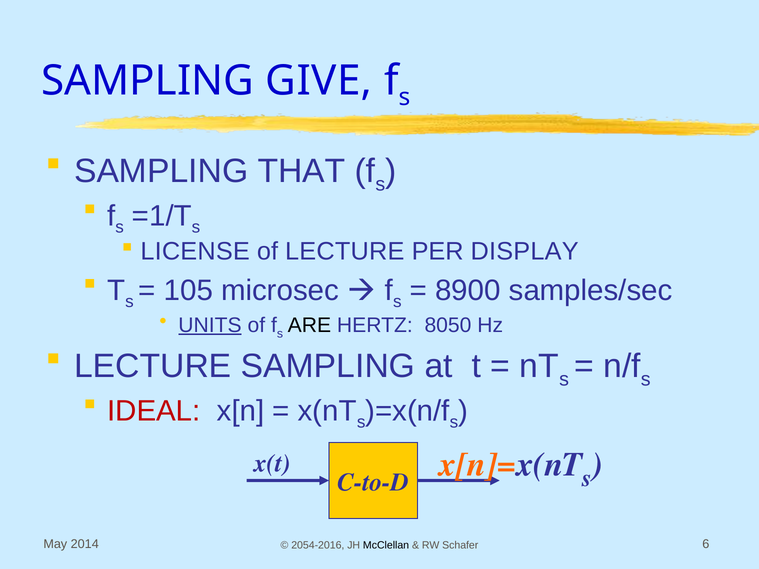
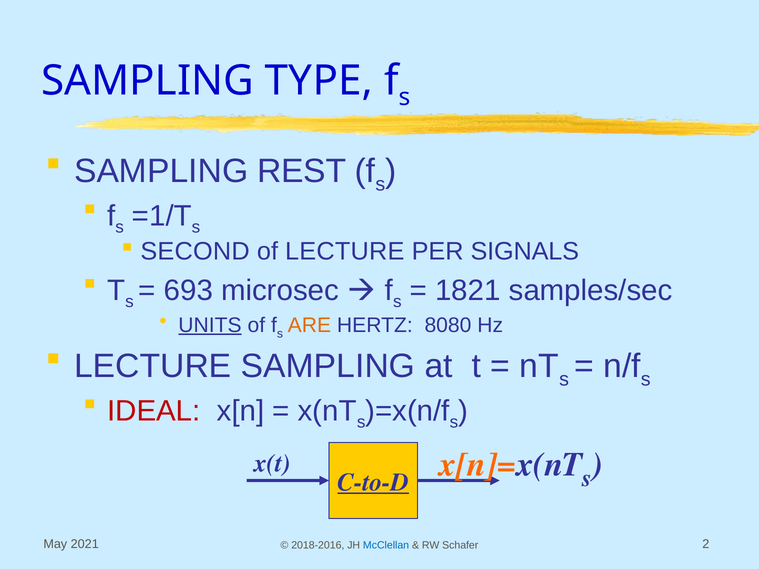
GIVE: GIVE -> TYPE
THAT: THAT -> REST
LICENSE: LICENSE -> SECOND
DISPLAY: DISPLAY -> SIGNALS
105: 105 -> 693
8900: 8900 -> 1821
ARE colour: black -> orange
8050: 8050 -> 8080
C-to-D underline: none -> present
2014: 2014 -> 2021
2054-2016: 2054-2016 -> 2018-2016
McClellan colour: black -> blue
6: 6 -> 2
